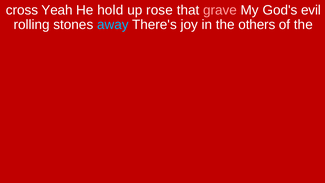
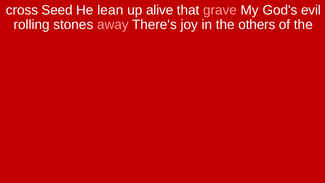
Yeah: Yeah -> Seed
hold: hold -> lean
rose: rose -> alive
away colour: light blue -> pink
